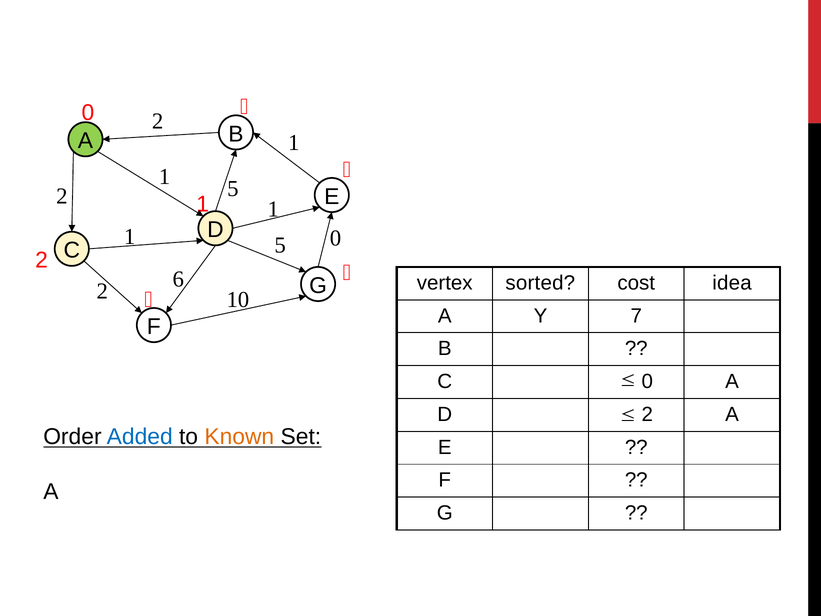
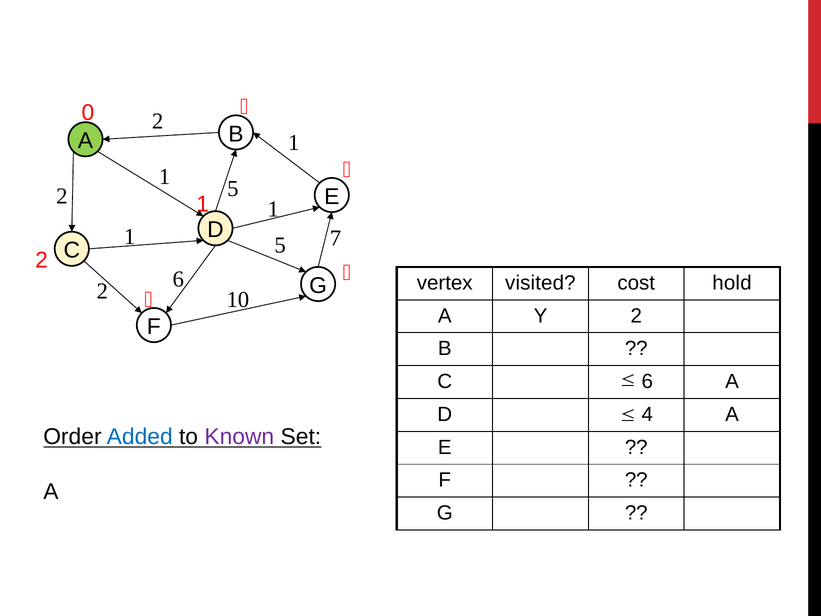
5 0: 0 -> 7
sorted: sorted -> visited
idea: idea -> hold
Y 7: 7 -> 2
0 at (647, 381): 0 -> 6
2 at (647, 414): 2 -> 4
Known colour: orange -> purple
